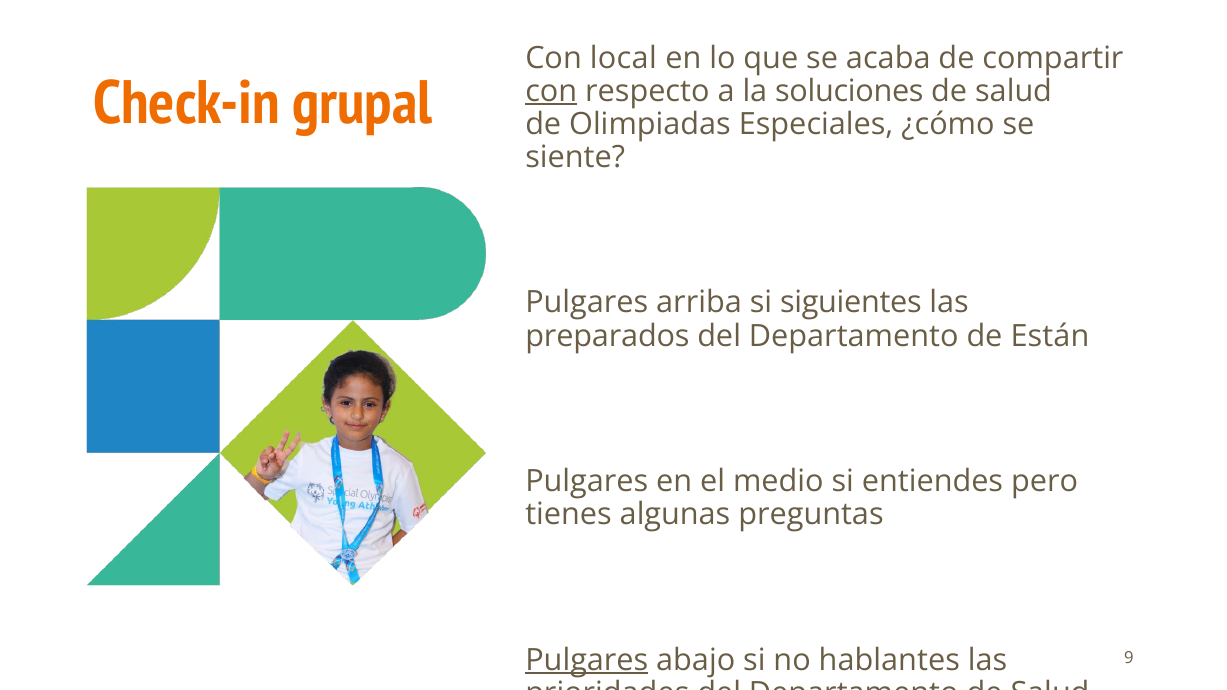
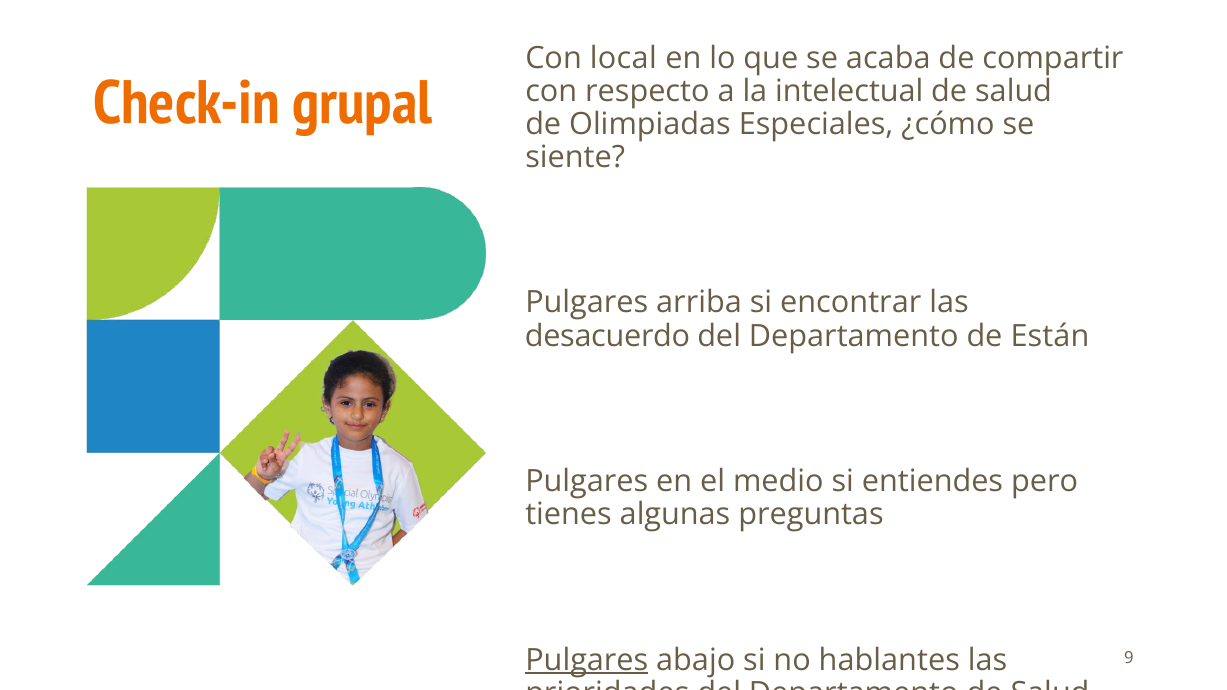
con at (551, 91) underline: present -> none
soluciones: soluciones -> intelectual
siguientes: siguientes -> encontrar
preparados: preparados -> desacuerdo
